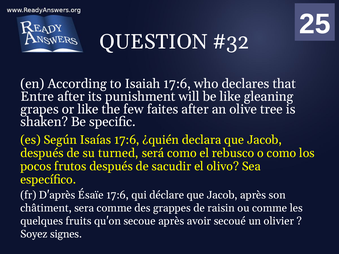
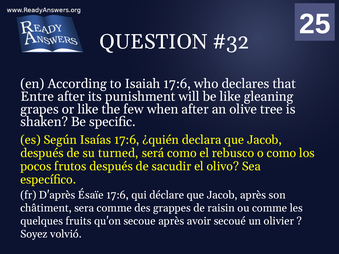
faites: faites -> when
signes: signes -> volvió
